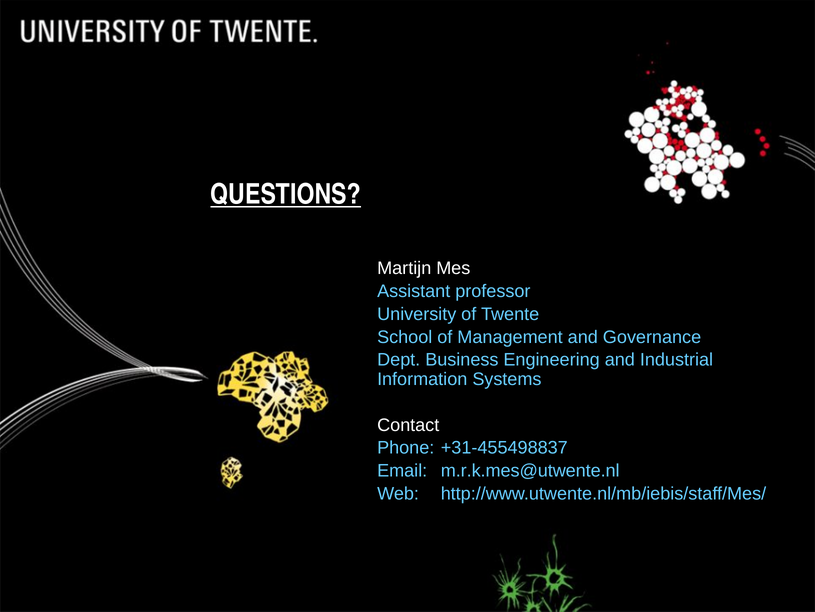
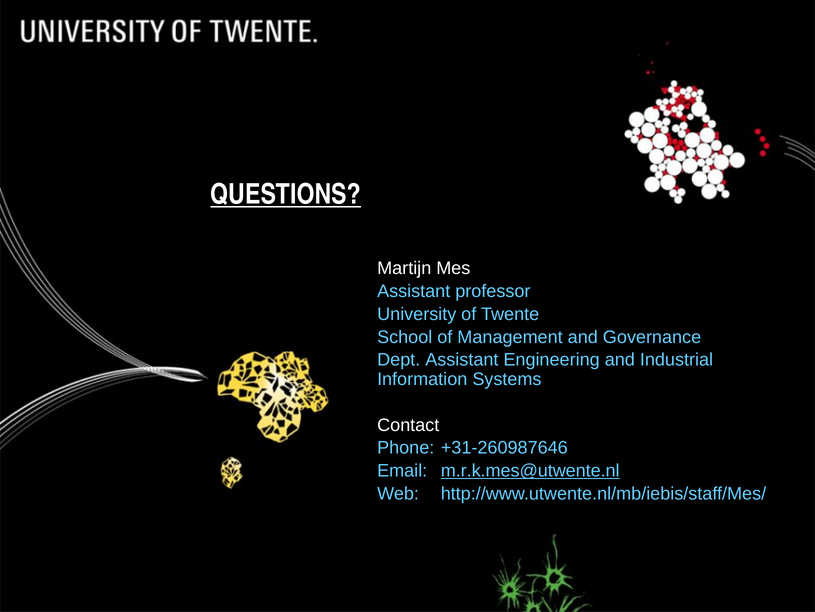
Dept Business: Business -> Assistant
+31-455498837: +31-455498837 -> +31-260987646
m.r.k.mes@utwente.nl underline: none -> present
